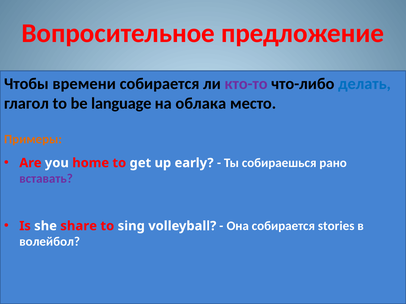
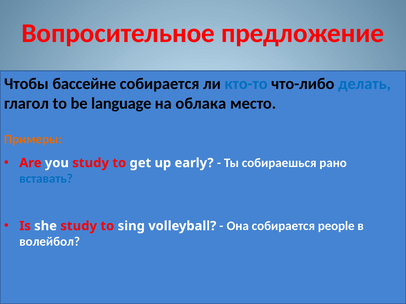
времени: времени -> бассейне
кто-то colour: purple -> blue
you home: home -> study
вставать colour: purple -> blue
she share: share -> study
stories: stories -> people
